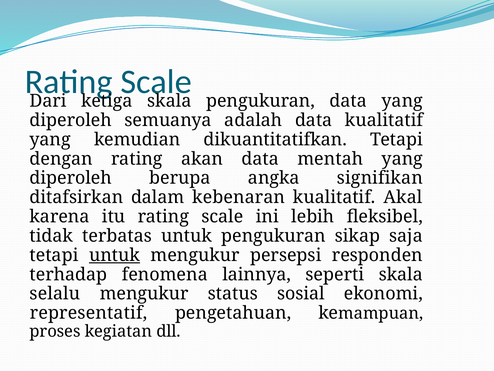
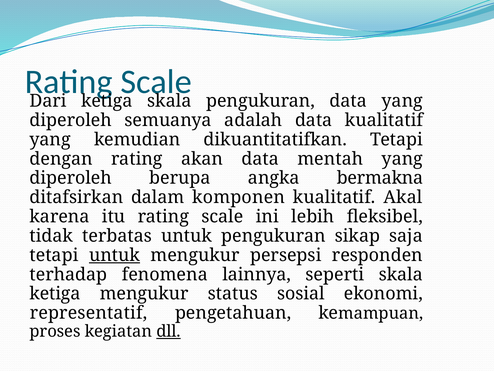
signifikan: signifikan -> bermakna
kebenaran: kebenaran -> komponen
selalu at (55, 293): selalu -> ketiga
dll underline: none -> present
